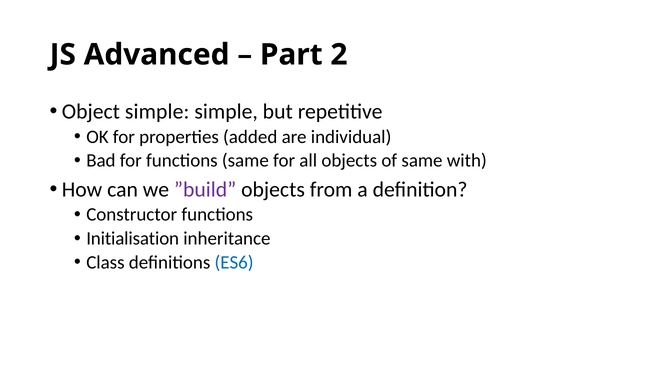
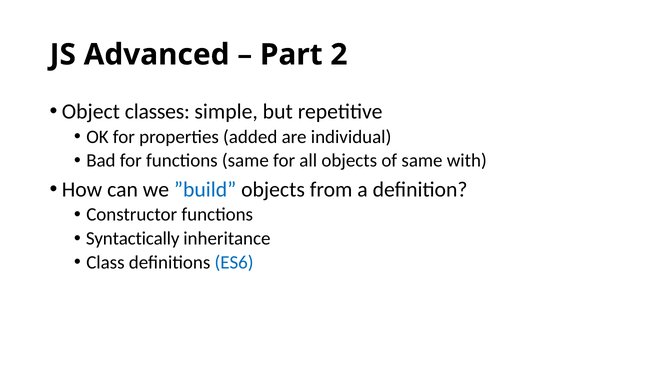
Object simple: simple -> classes
”build colour: purple -> blue
Initialisation: Initialisation -> Syntactically
